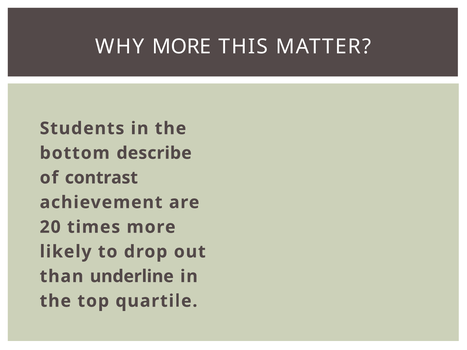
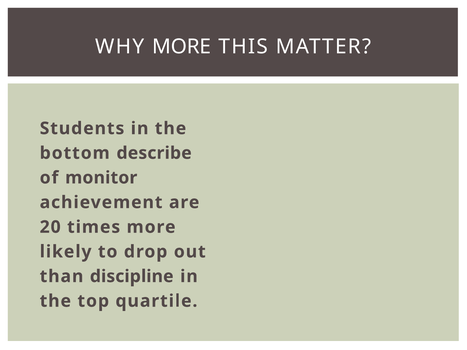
contrast: contrast -> monitor
underline: underline -> discipline
